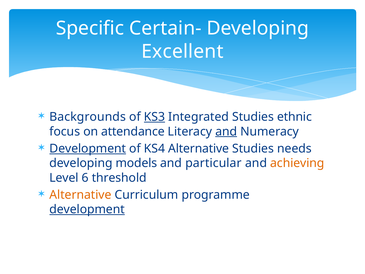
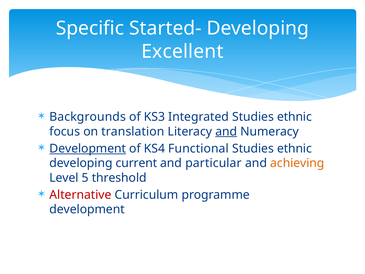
Certain-: Certain- -> Started-
KS3 underline: present -> none
attendance: attendance -> translation
KS4 Alternative: Alternative -> Functional
needs at (294, 148): needs -> ethnic
models: models -> current
6: 6 -> 5
Alternative at (80, 195) colour: orange -> red
development at (87, 209) underline: present -> none
